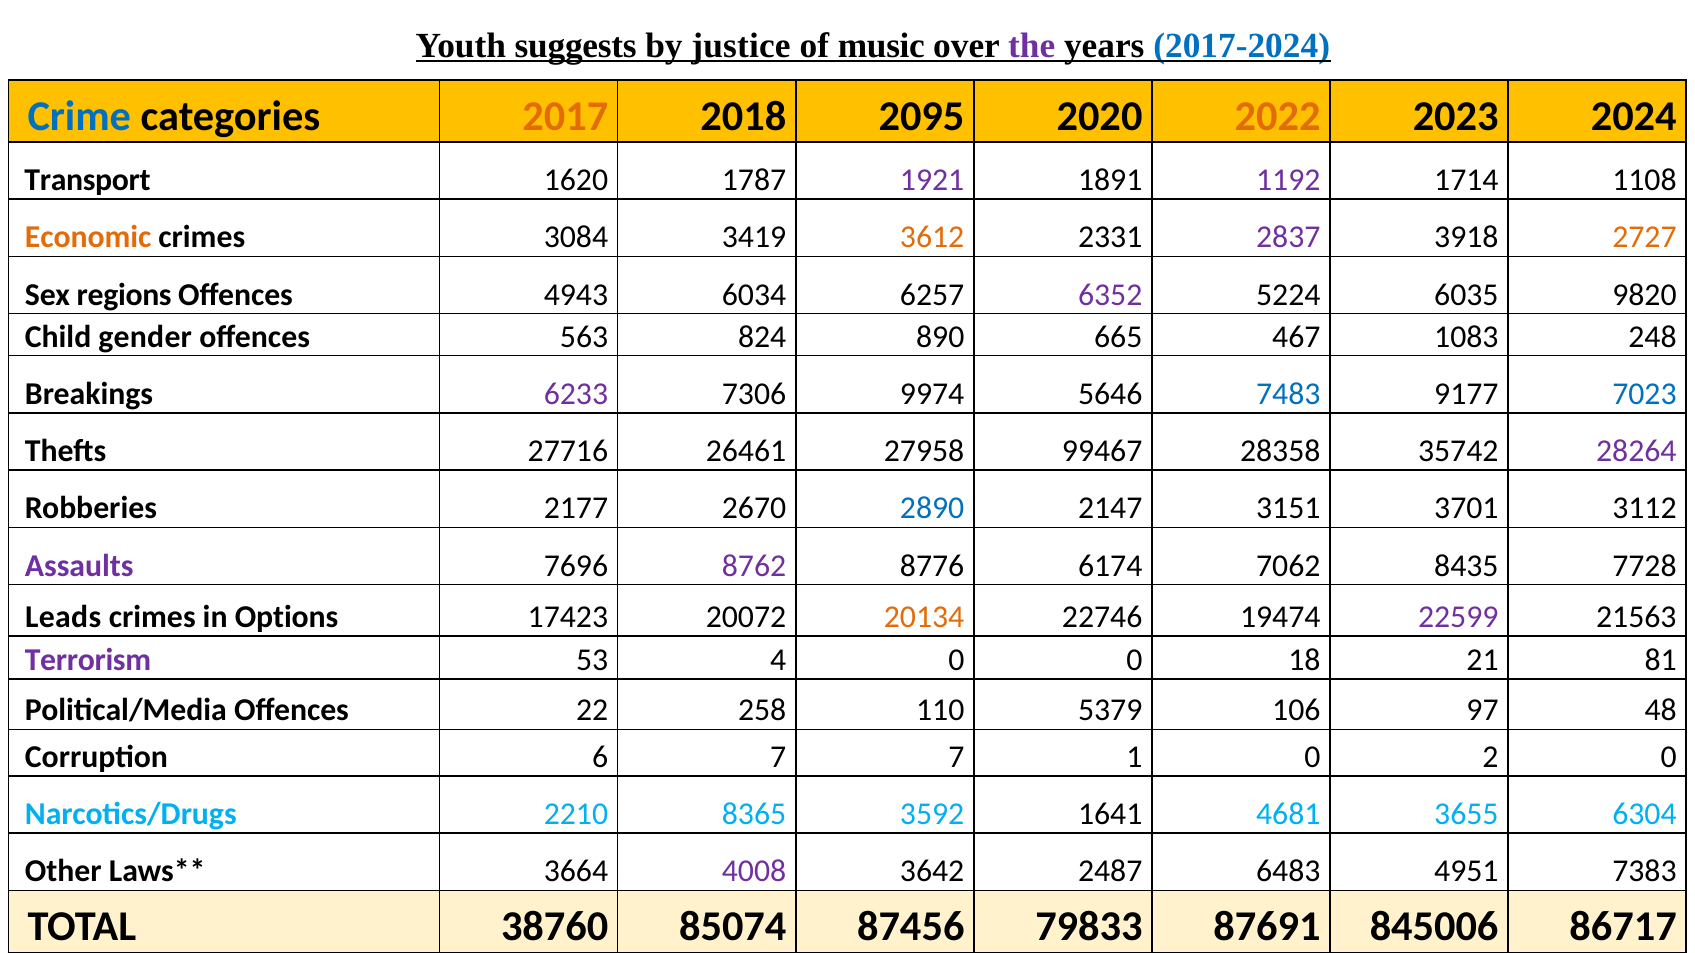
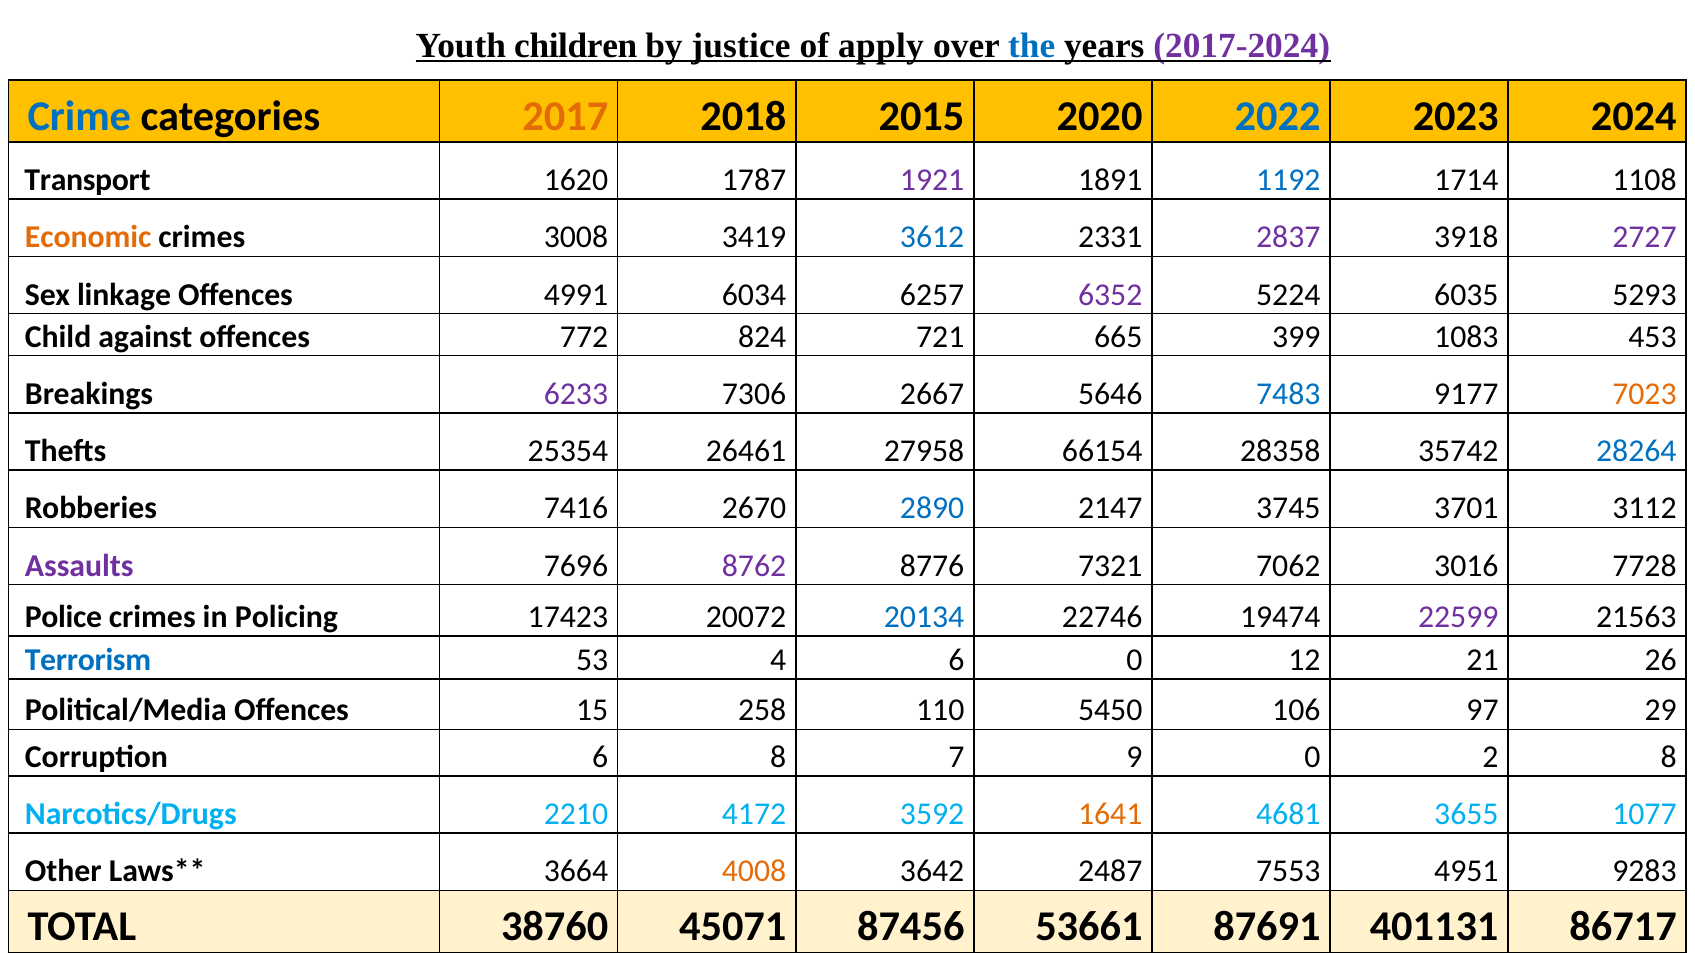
suggests: suggests -> children
music: music -> apply
the colour: purple -> blue
2017-2024 colour: blue -> purple
2095: 2095 -> 2015
2022 colour: orange -> blue
1192 colour: purple -> blue
3084: 3084 -> 3008
3612 colour: orange -> blue
2727 colour: orange -> purple
regions: regions -> linkage
4943: 4943 -> 4991
9820: 9820 -> 5293
gender: gender -> against
563: 563 -> 772
890: 890 -> 721
467: 467 -> 399
248: 248 -> 453
9974: 9974 -> 2667
7023 colour: blue -> orange
27716: 27716 -> 25354
99467: 99467 -> 66154
28264 colour: purple -> blue
2177: 2177 -> 7416
3151: 3151 -> 3745
6174: 6174 -> 7321
8435: 8435 -> 3016
Leads: Leads -> Police
Options: Options -> Policing
20134 colour: orange -> blue
Terrorism colour: purple -> blue
4 0: 0 -> 6
18: 18 -> 12
81: 81 -> 26
22: 22 -> 15
5379: 5379 -> 5450
48: 48 -> 29
6 7: 7 -> 8
1: 1 -> 9
2 0: 0 -> 8
8365: 8365 -> 4172
1641 colour: black -> orange
6304: 6304 -> 1077
4008 colour: purple -> orange
6483: 6483 -> 7553
7383: 7383 -> 9283
85074: 85074 -> 45071
79833: 79833 -> 53661
845006: 845006 -> 401131
